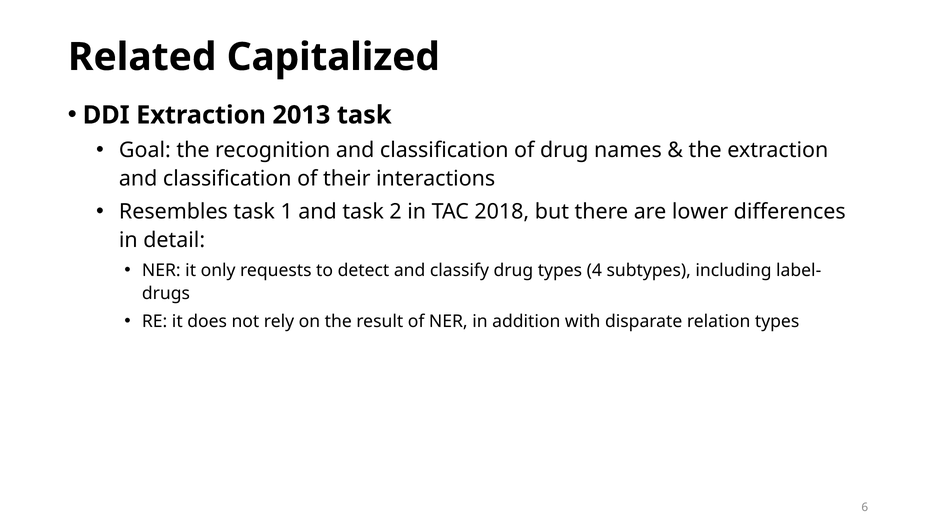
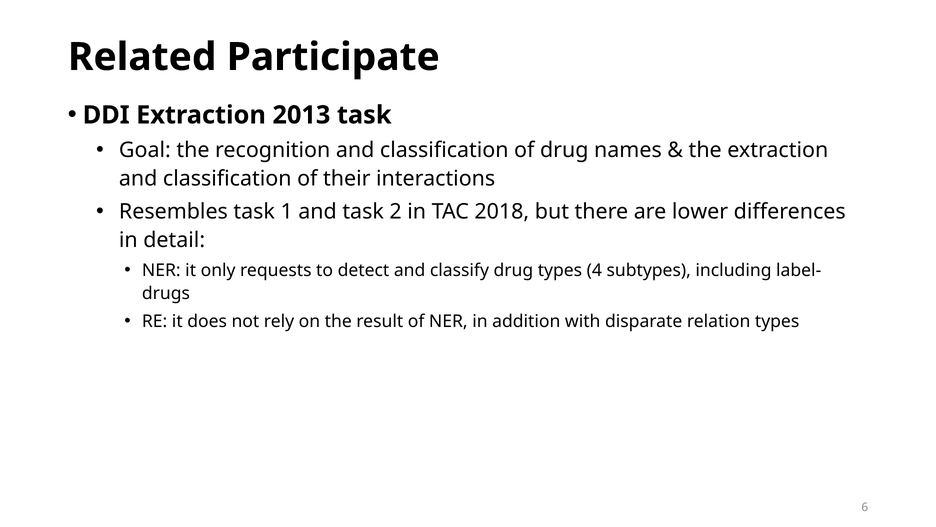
Capitalized: Capitalized -> Participate
